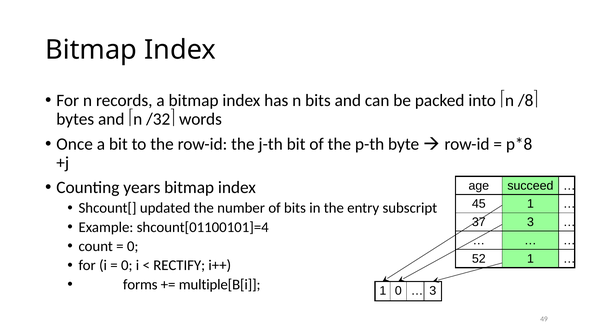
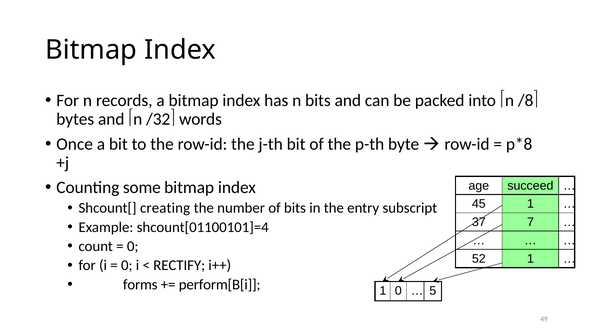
years: years -> some
updated: updated -> creating
37 3: 3 -> 7
multiple[B[i: multiple[B[i -> perform[B[i
3 at (433, 290): 3 -> 5
